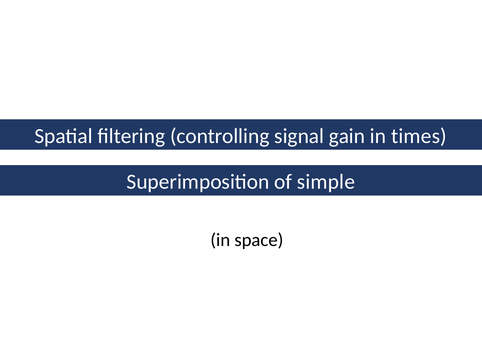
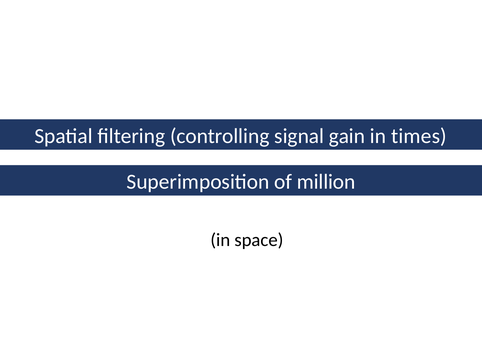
simple: simple -> million
